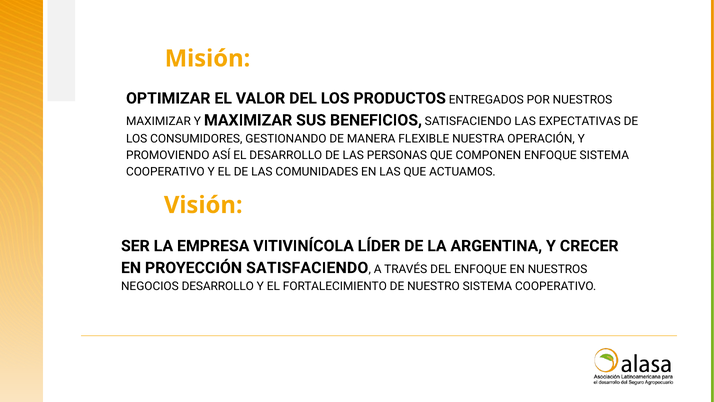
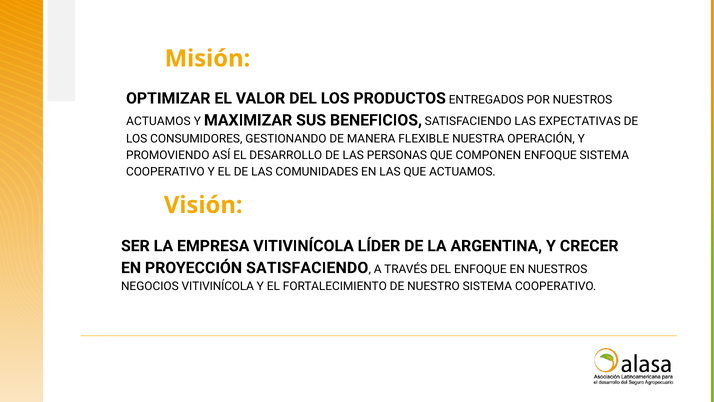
MAXIMIZAR at (158, 121): MAXIMIZAR -> ACTUAMOS
NEGOCIOS DESARROLLO: DESARROLLO -> VITIVINÍCOLA
